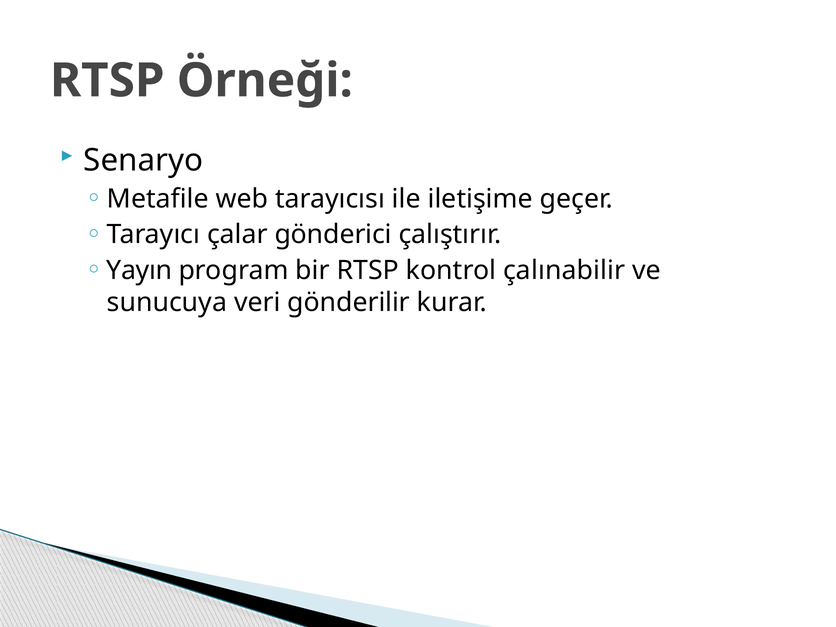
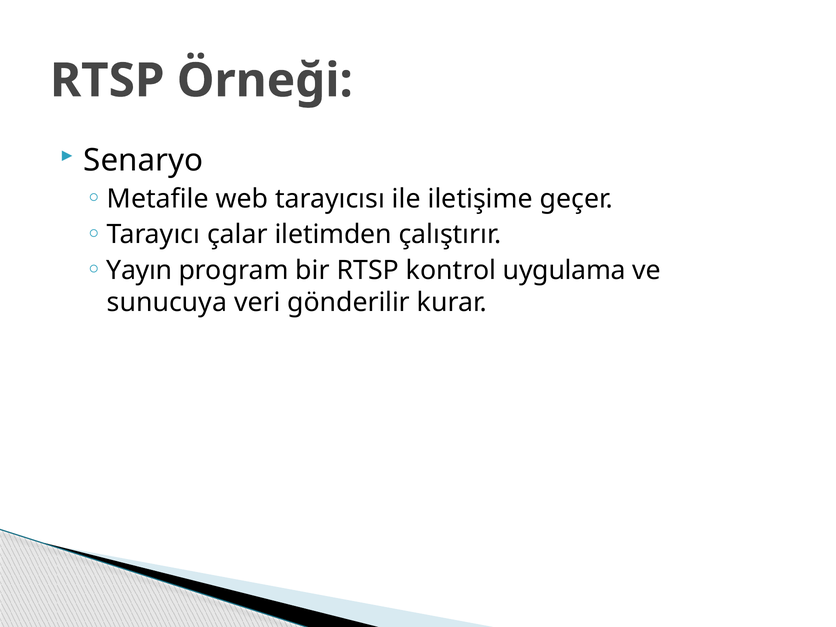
gönderici: gönderici -> iletimden
çalınabilir: çalınabilir -> uygulama
